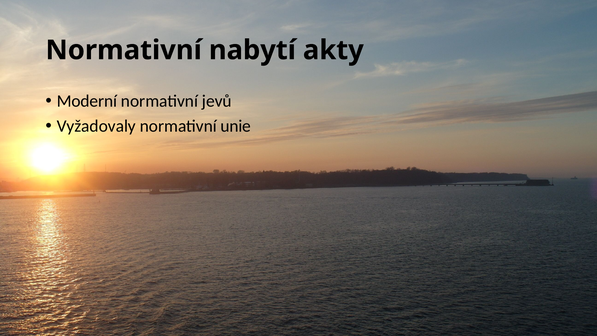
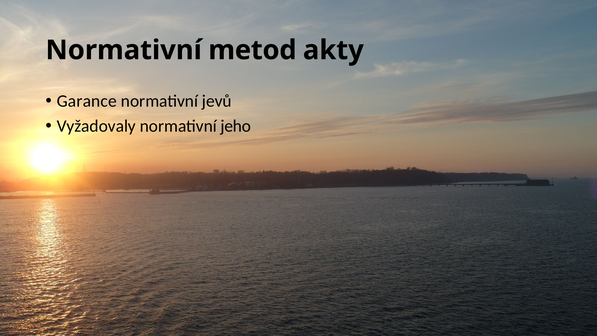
nabytí: nabytí -> metod
Moderní: Moderní -> Garance
unie: unie -> jeho
